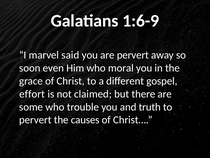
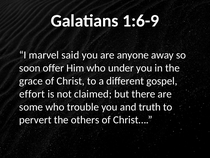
are pervert: pervert -> anyone
even: even -> offer
moral: moral -> under
causes: causes -> others
